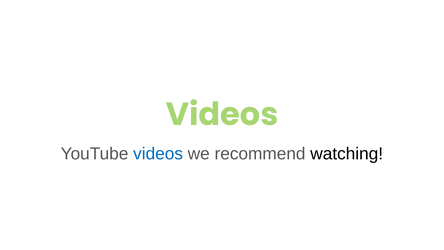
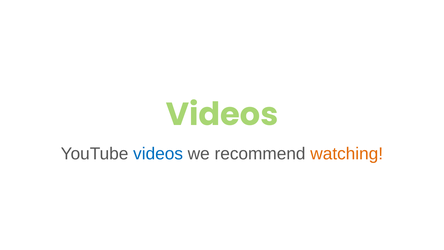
watching colour: black -> orange
